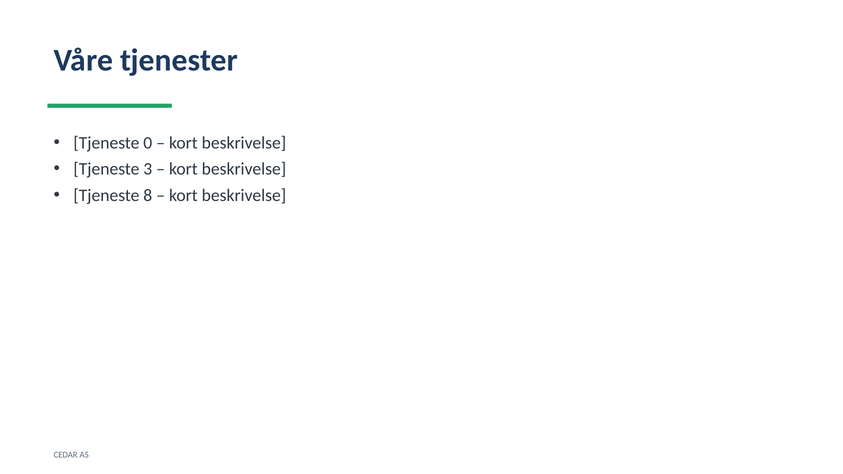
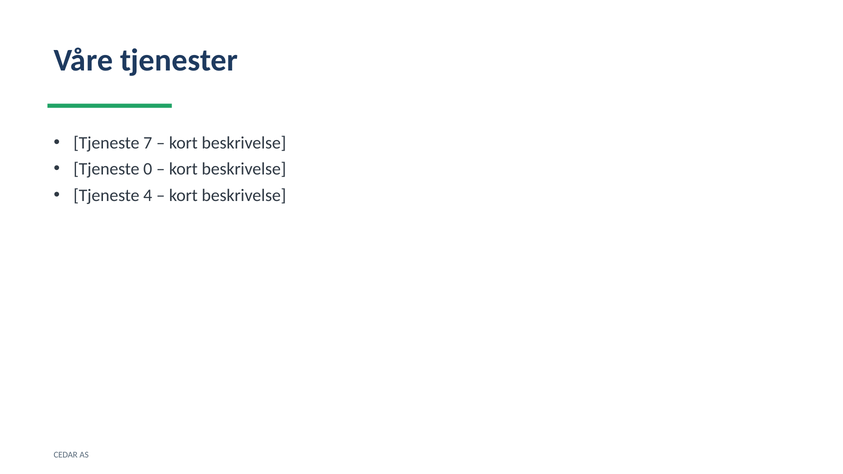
0: 0 -> 7
3: 3 -> 0
8: 8 -> 4
